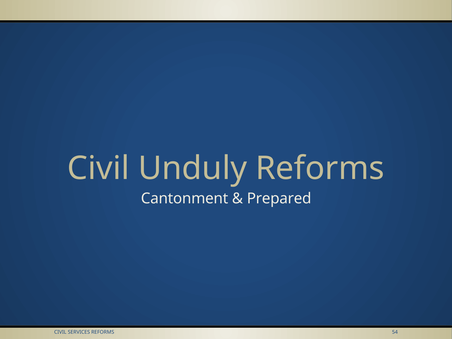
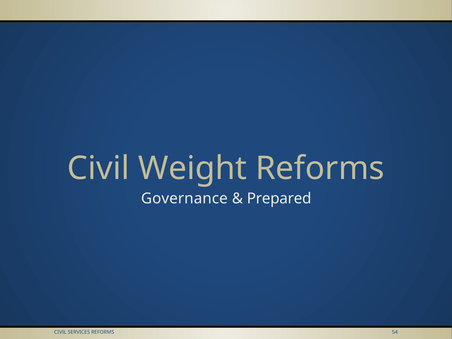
Unduly: Unduly -> Weight
Cantonment: Cantonment -> Governance
